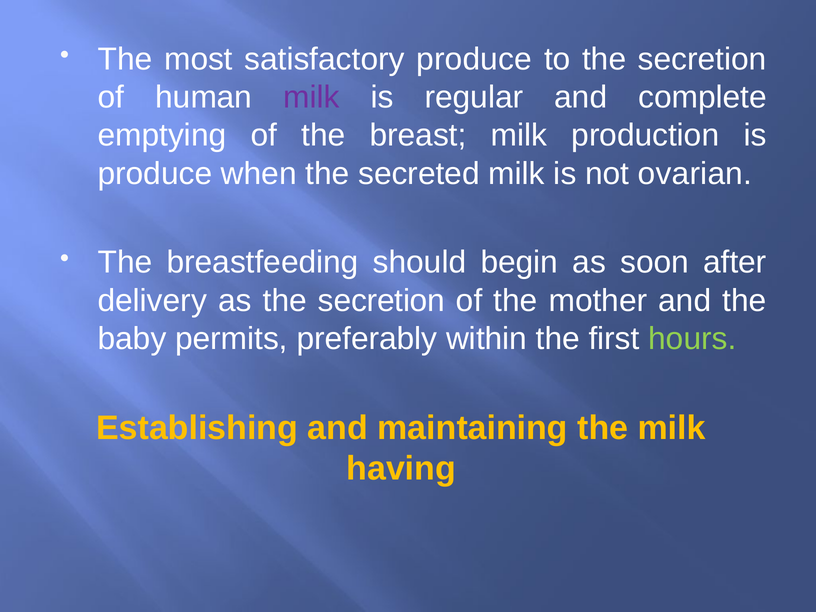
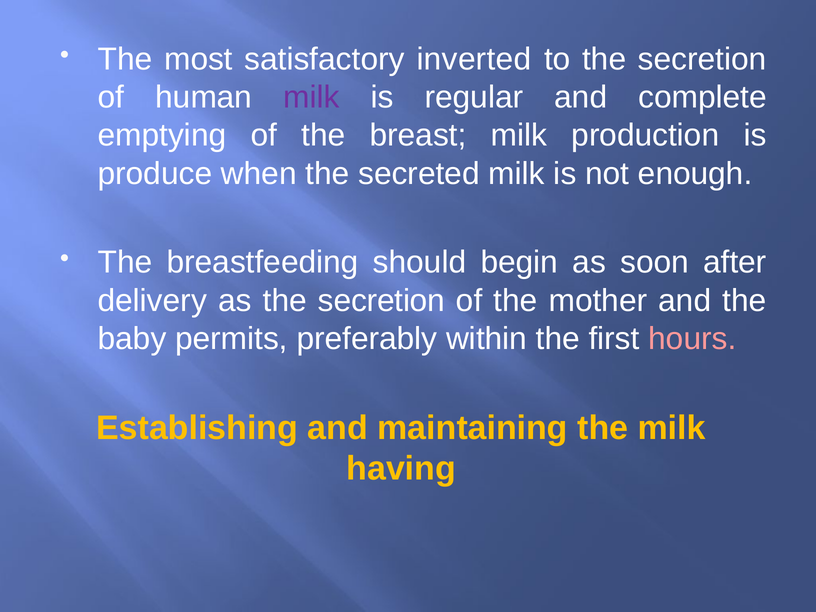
satisfactory produce: produce -> inverted
ovarian: ovarian -> enough
hours colour: light green -> pink
